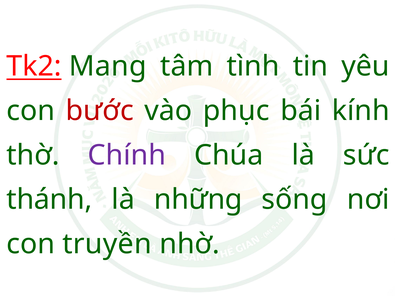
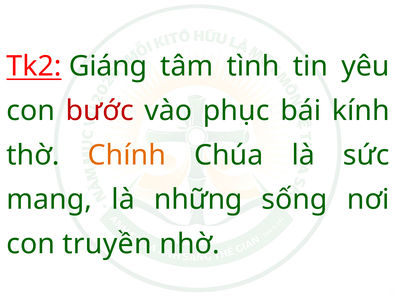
Mang: Mang -> Giáng
Chính colour: purple -> orange
thánh: thánh -> mang
